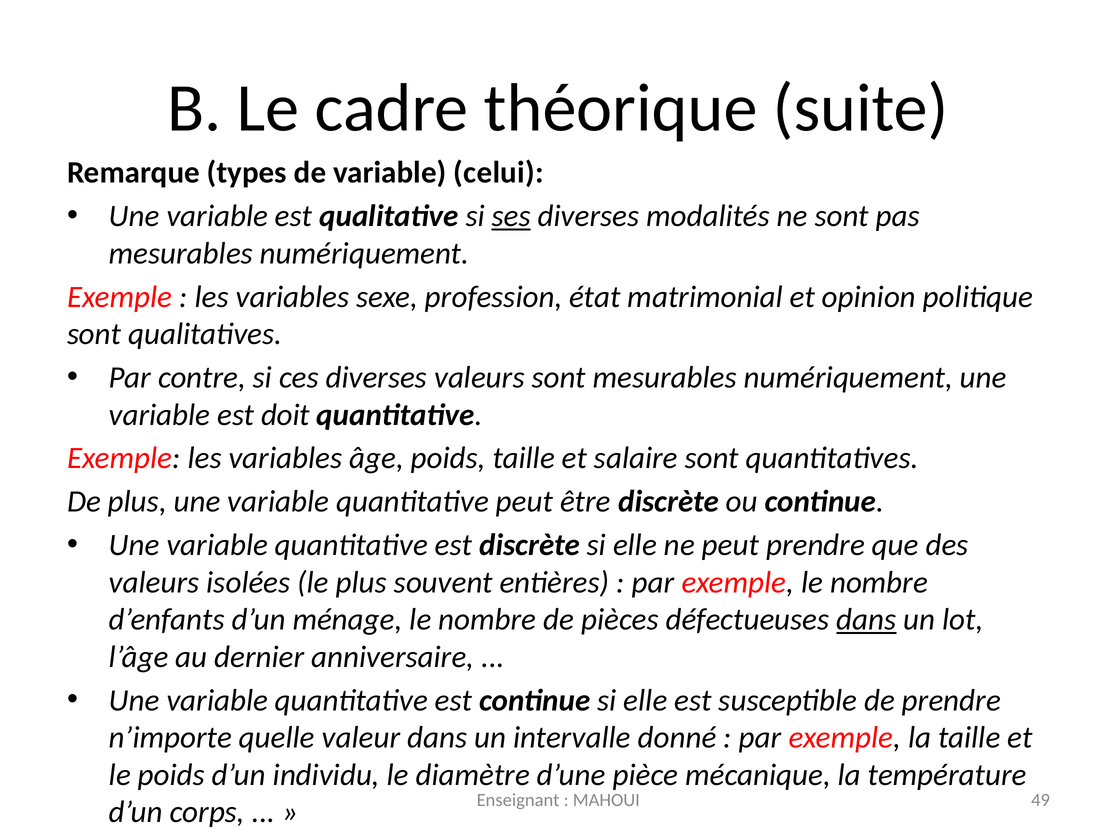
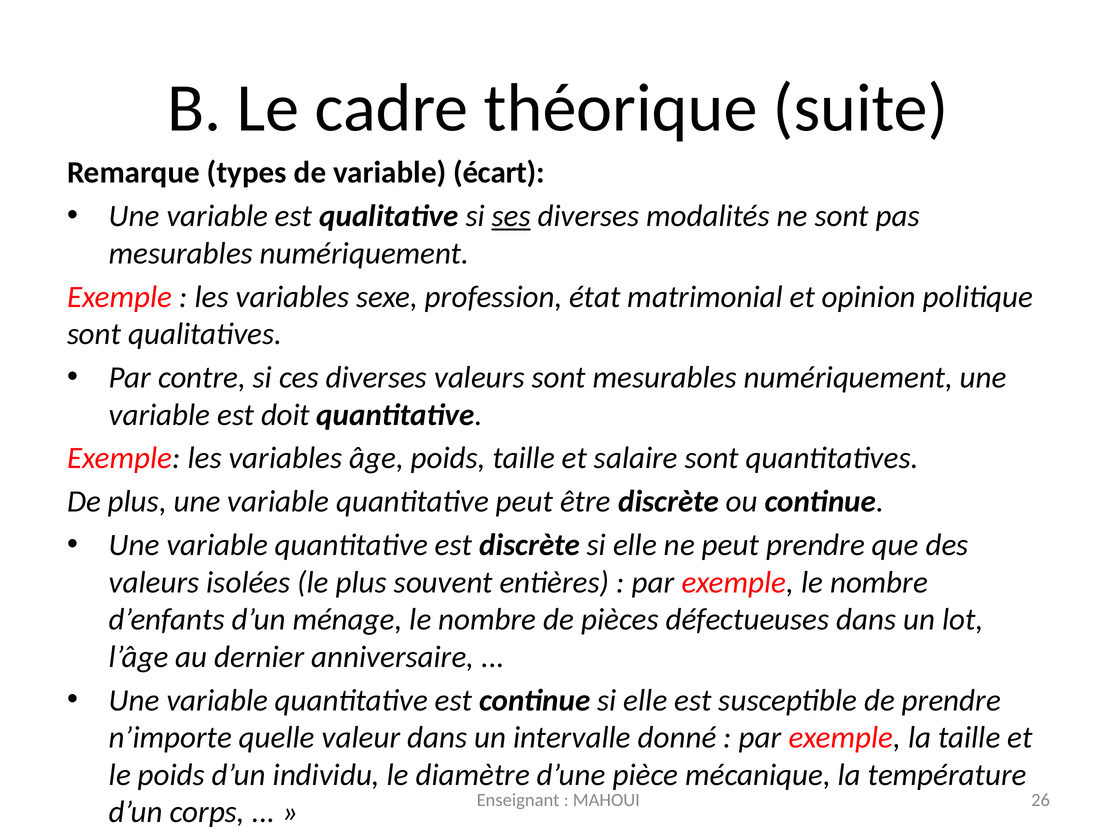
celui: celui -> écart
dans at (866, 619) underline: present -> none
49: 49 -> 26
